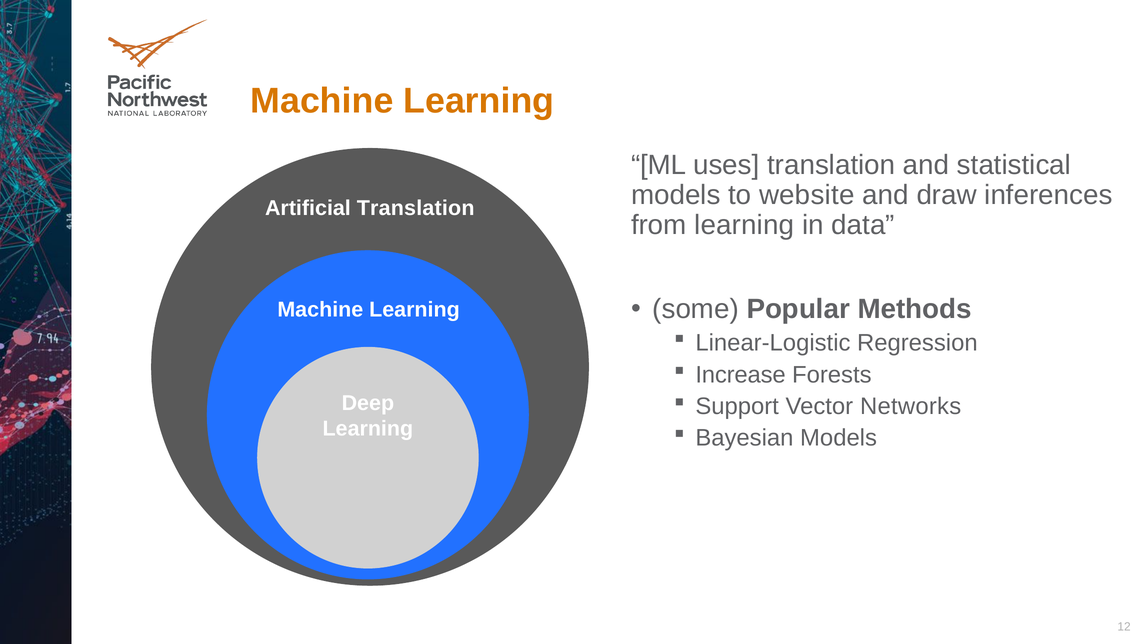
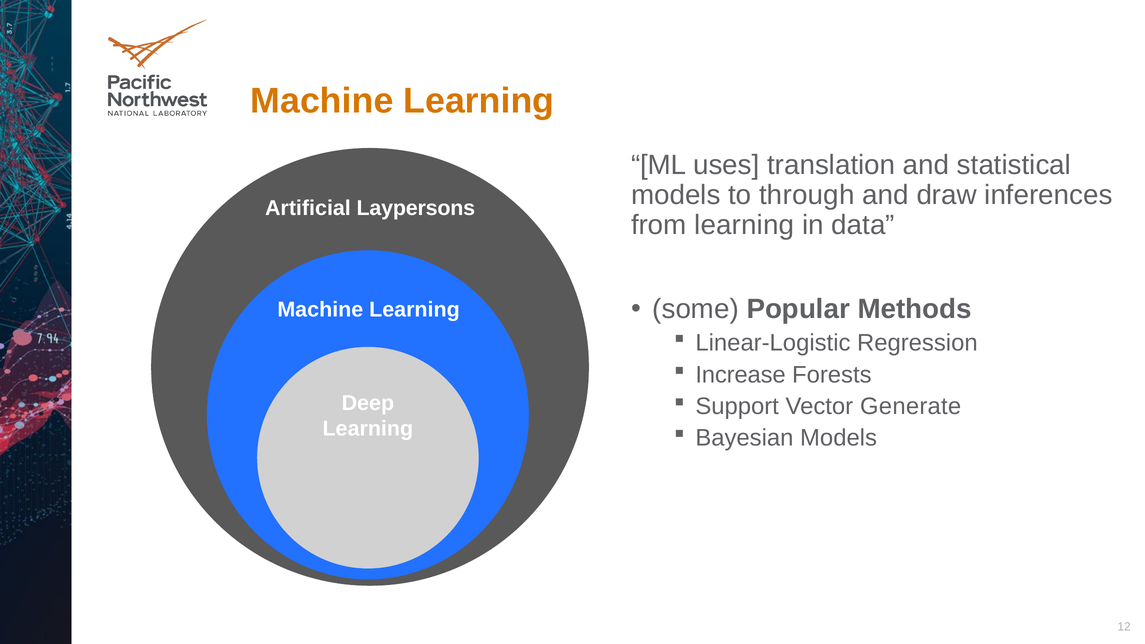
website: website -> through
Artificial Translation: Translation -> Laypersons
Networks: Networks -> Generate
